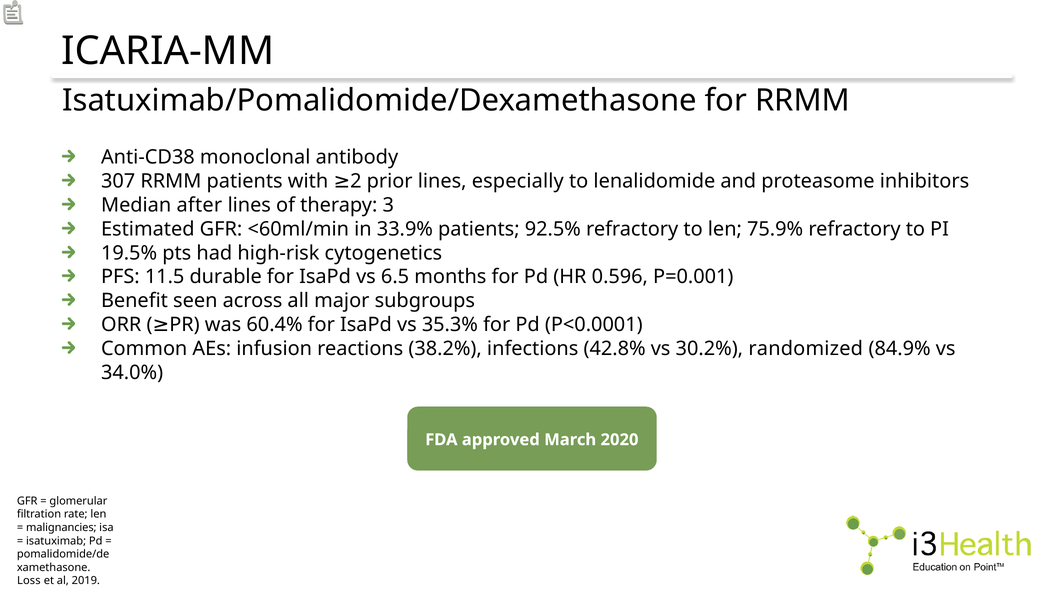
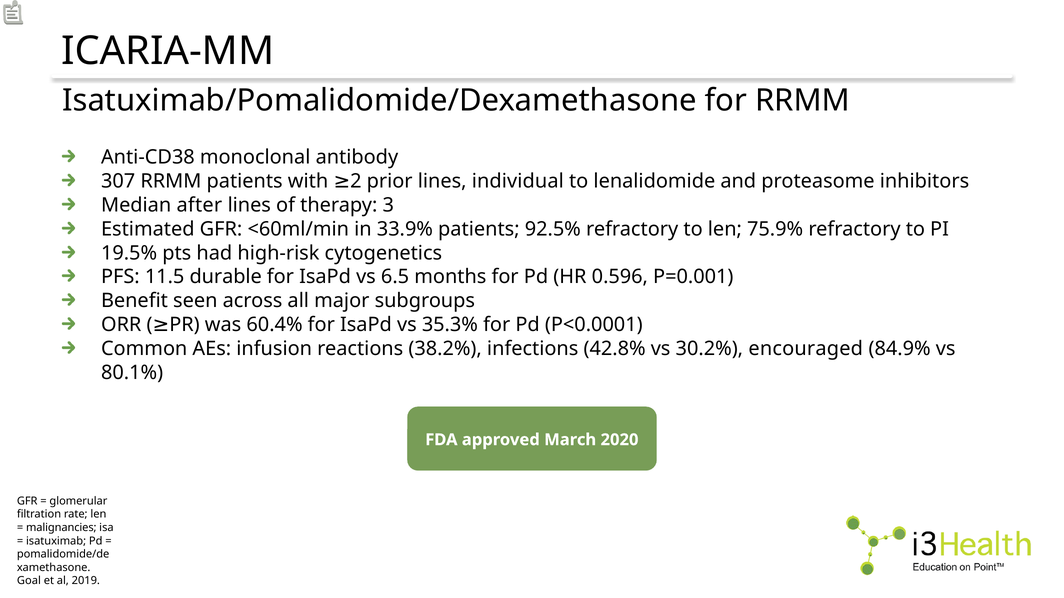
especially: especially -> individual
randomized: randomized -> encouraged
34.0%: 34.0% -> 80.1%
Loss: Loss -> Goal
